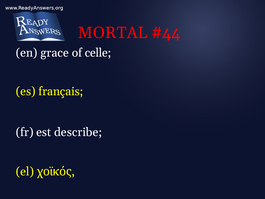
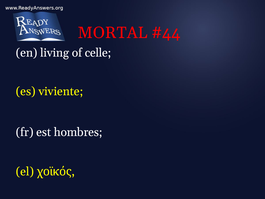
grace: grace -> living
français: français -> viviente
describe: describe -> hombres
